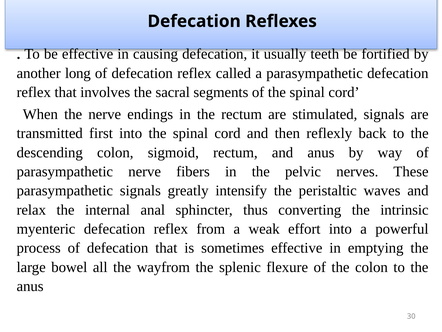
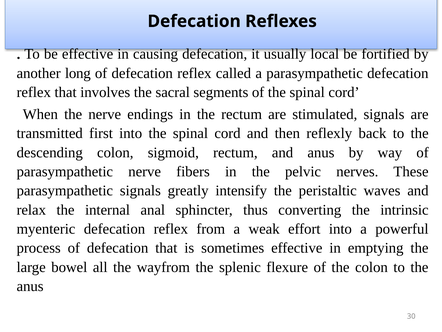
teeth: teeth -> local
